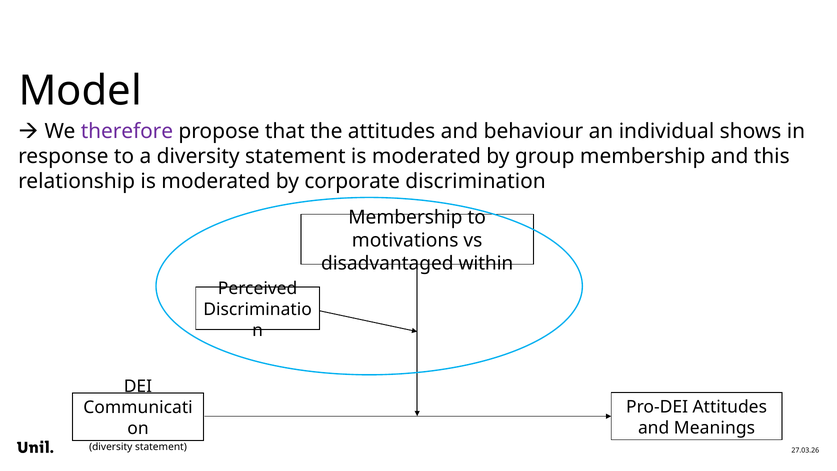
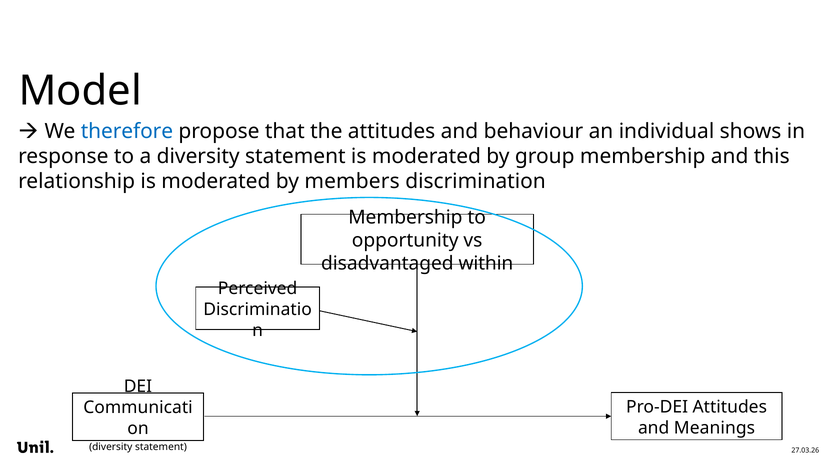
therefore colour: purple -> blue
corporate: corporate -> members
motivations: motivations -> opportunity
